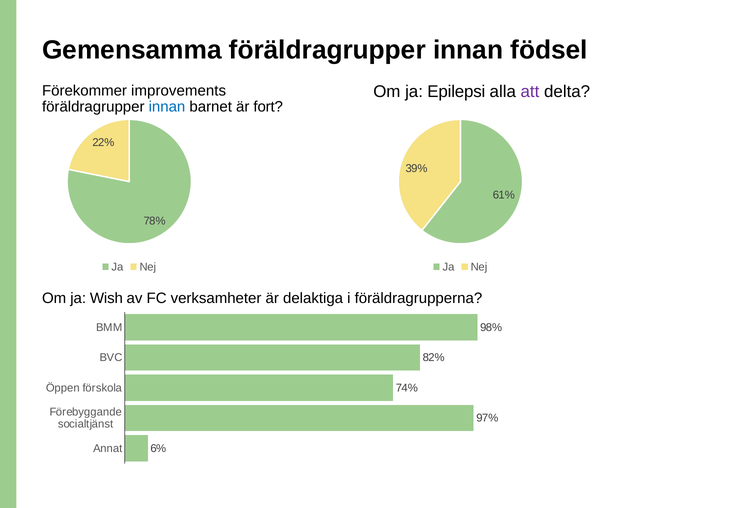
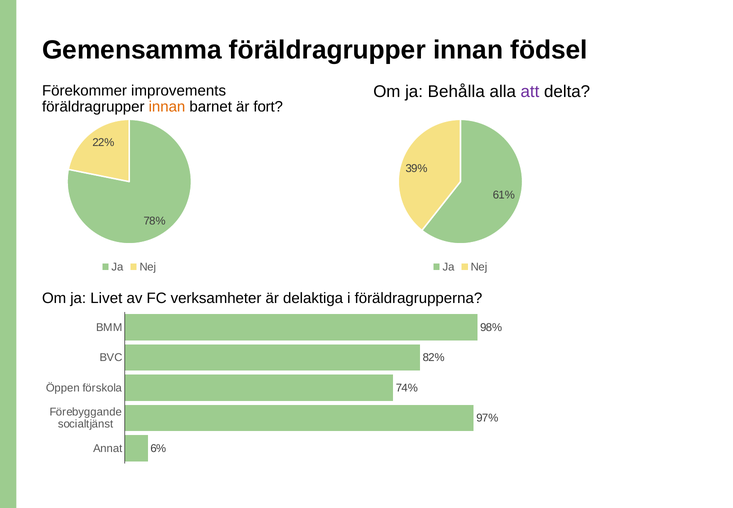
Epilepsi: Epilepsi -> Behålla
innan at (167, 107) colour: blue -> orange
Wish: Wish -> Livet
